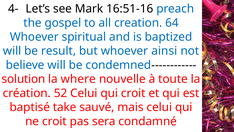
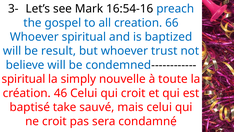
4-: 4- -> 3-
16:51-16: 16:51-16 -> 16:54-16
64: 64 -> 66
ainsi: ainsi -> trust
solution at (23, 79): solution -> spiritual
where: where -> simply
52: 52 -> 46
